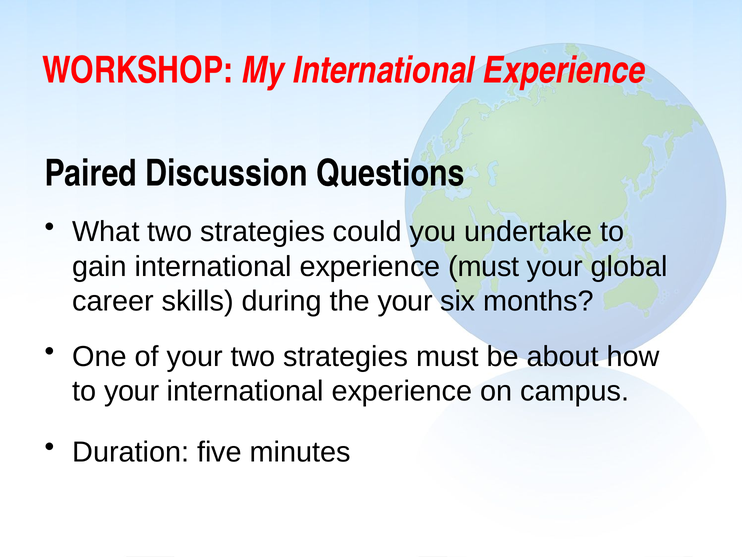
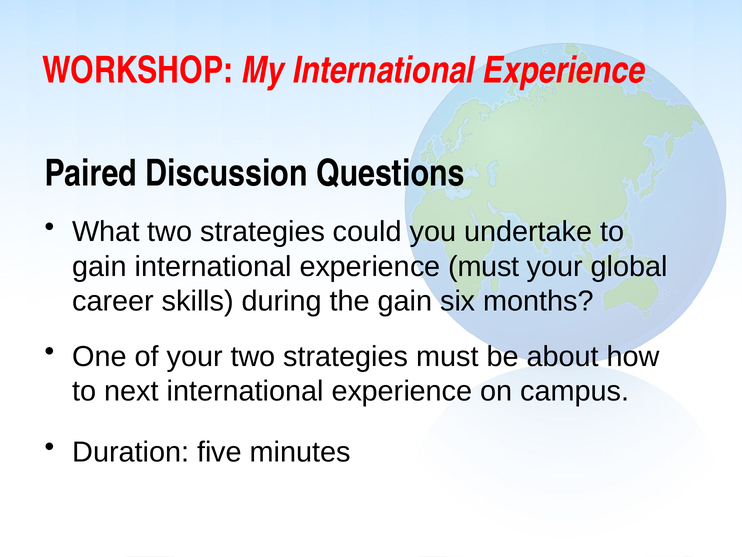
the your: your -> gain
to your: your -> next
